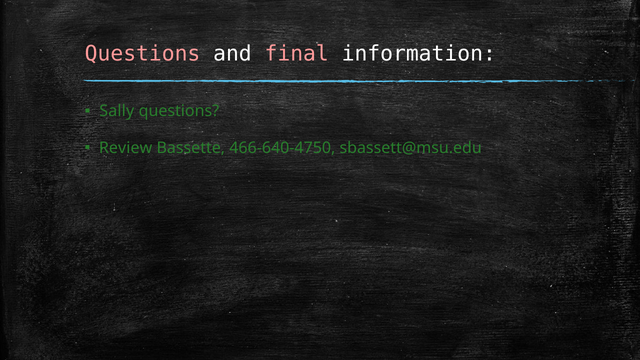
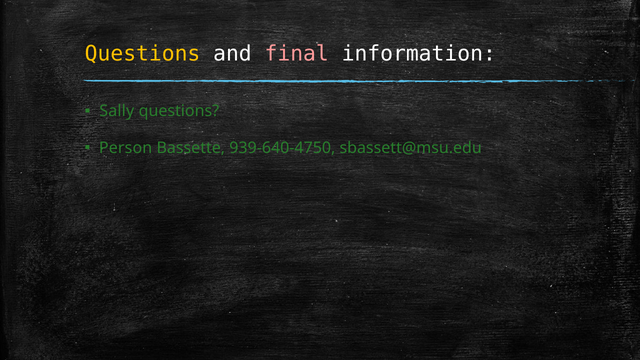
Questions at (143, 54) colour: pink -> yellow
Review: Review -> Person
466-640-4750: 466-640-4750 -> 939-640-4750
